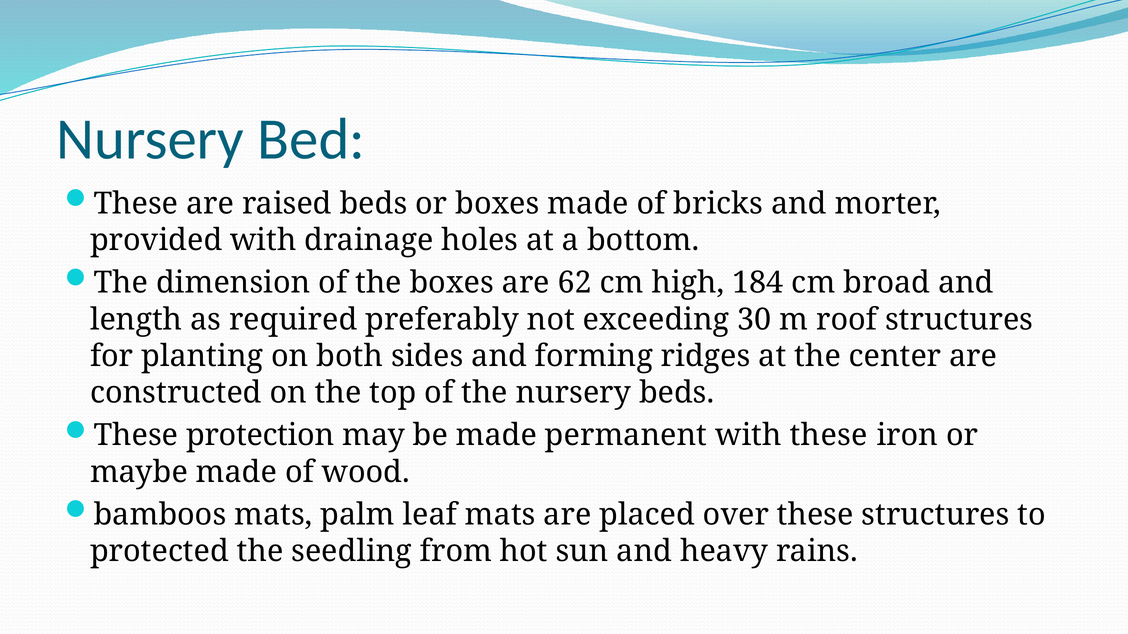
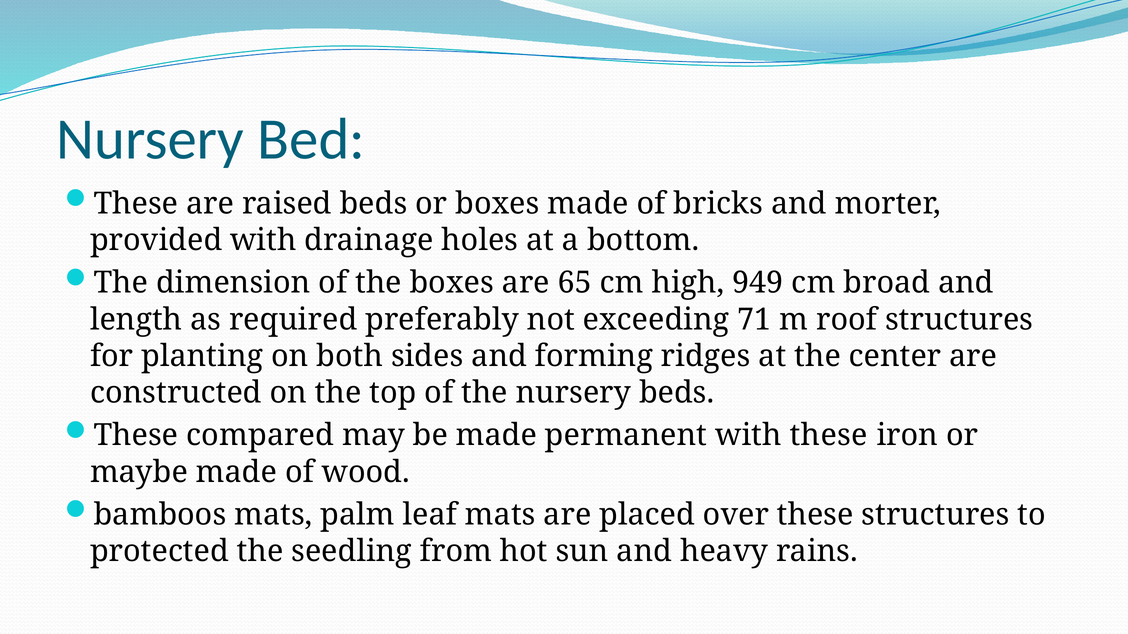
62: 62 -> 65
184: 184 -> 949
30: 30 -> 71
protection: protection -> compared
